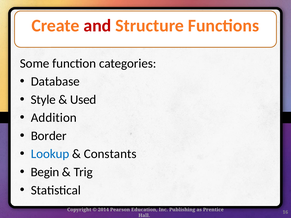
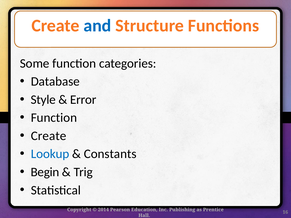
and colour: red -> blue
Used: Used -> Error
Addition at (54, 118): Addition -> Function
Border at (49, 136): Border -> Create
